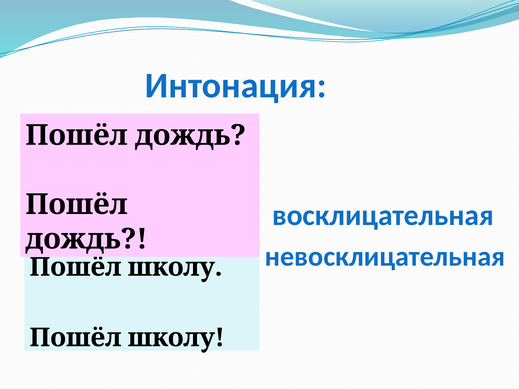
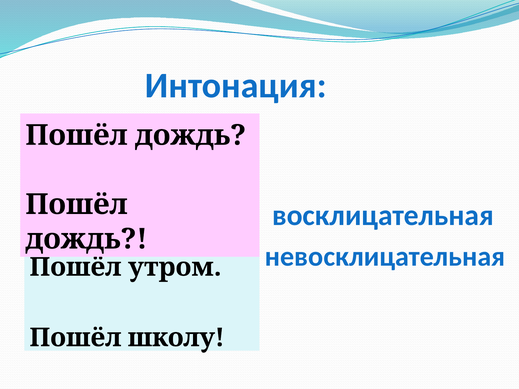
школу at (175, 267): школу -> утром
